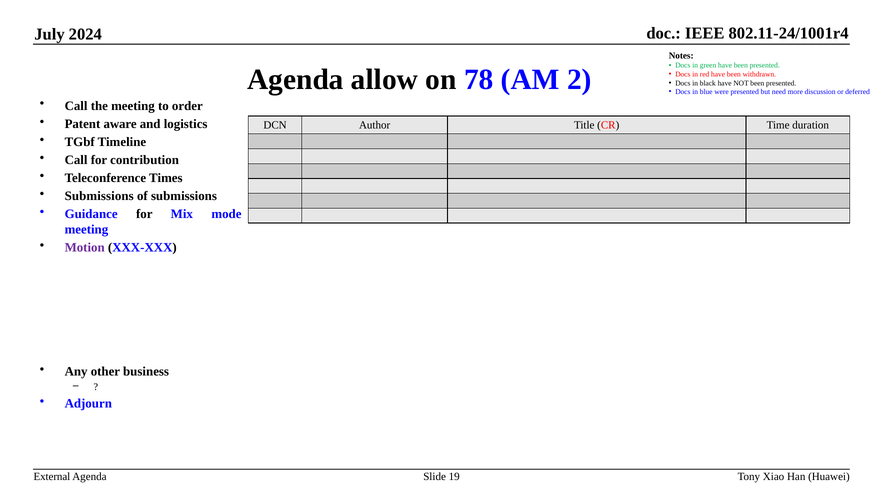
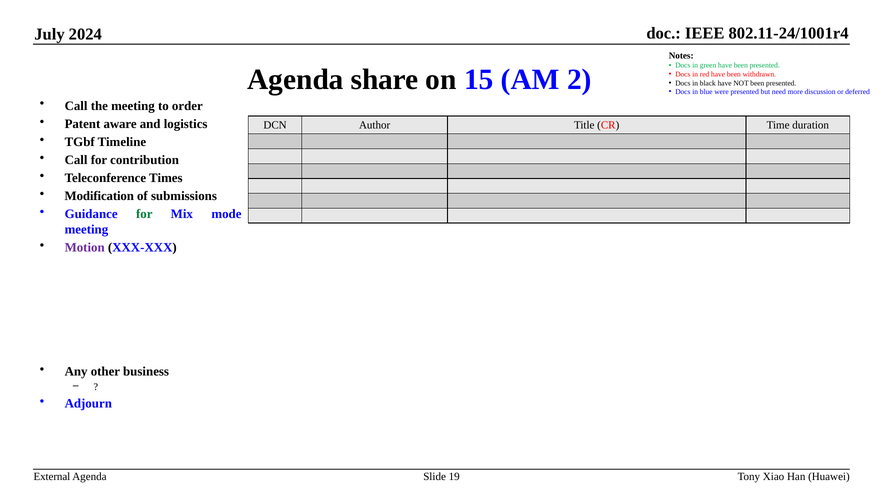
allow: allow -> share
78: 78 -> 15
Submissions at (99, 196): Submissions -> Modification
for at (144, 214) colour: black -> green
